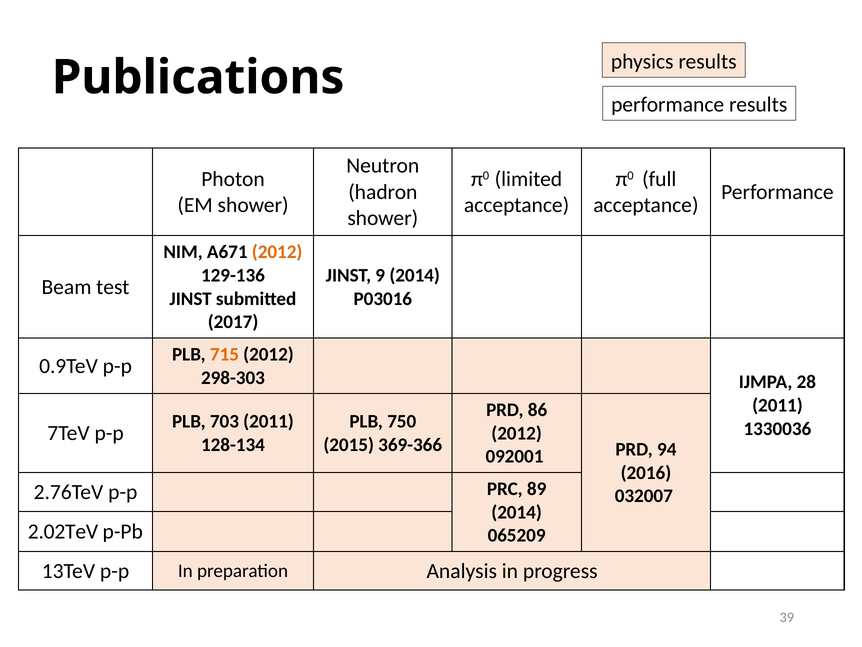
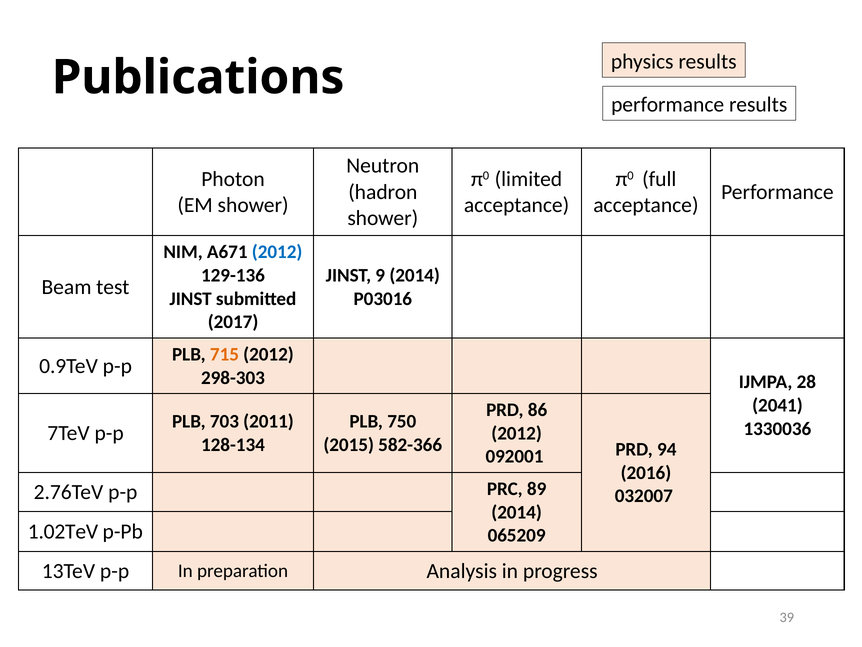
2012 at (277, 252) colour: orange -> blue
2011 at (777, 405): 2011 -> 2041
369-366: 369-366 -> 582-366
2.02TeV: 2.02TeV -> 1.02TeV
